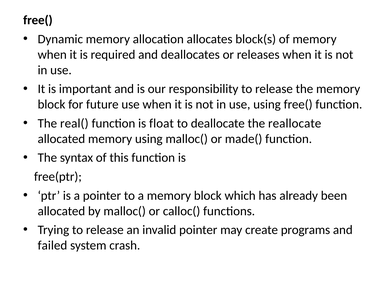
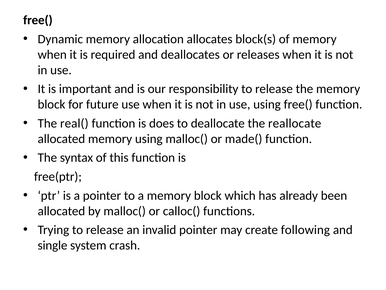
float: float -> does
programs: programs -> following
failed: failed -> single
